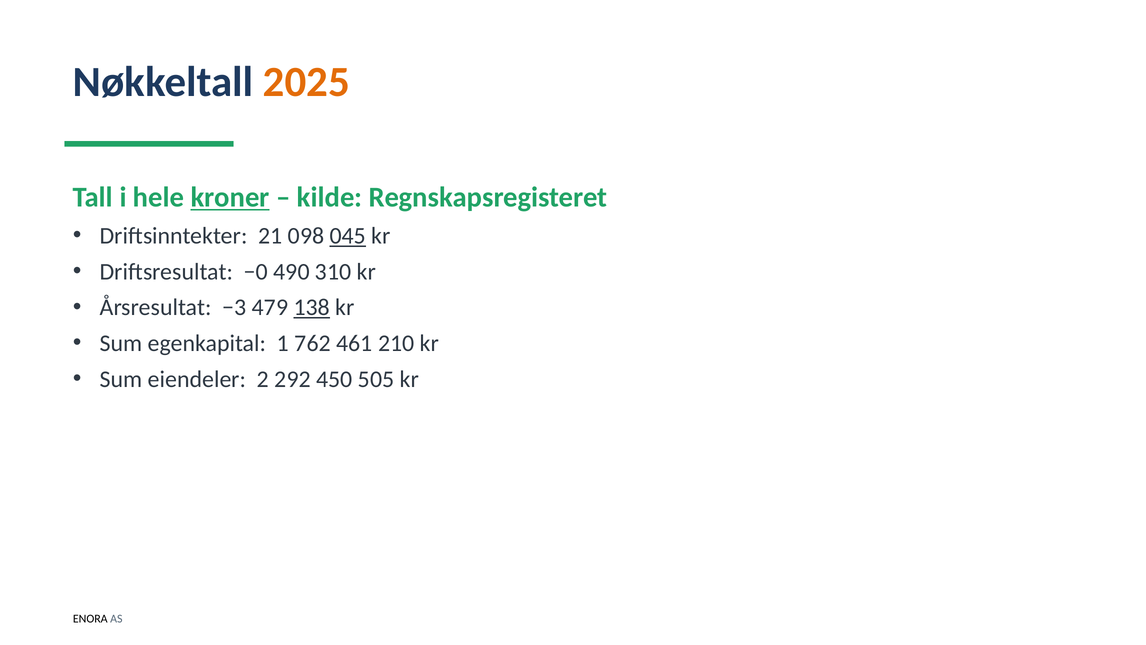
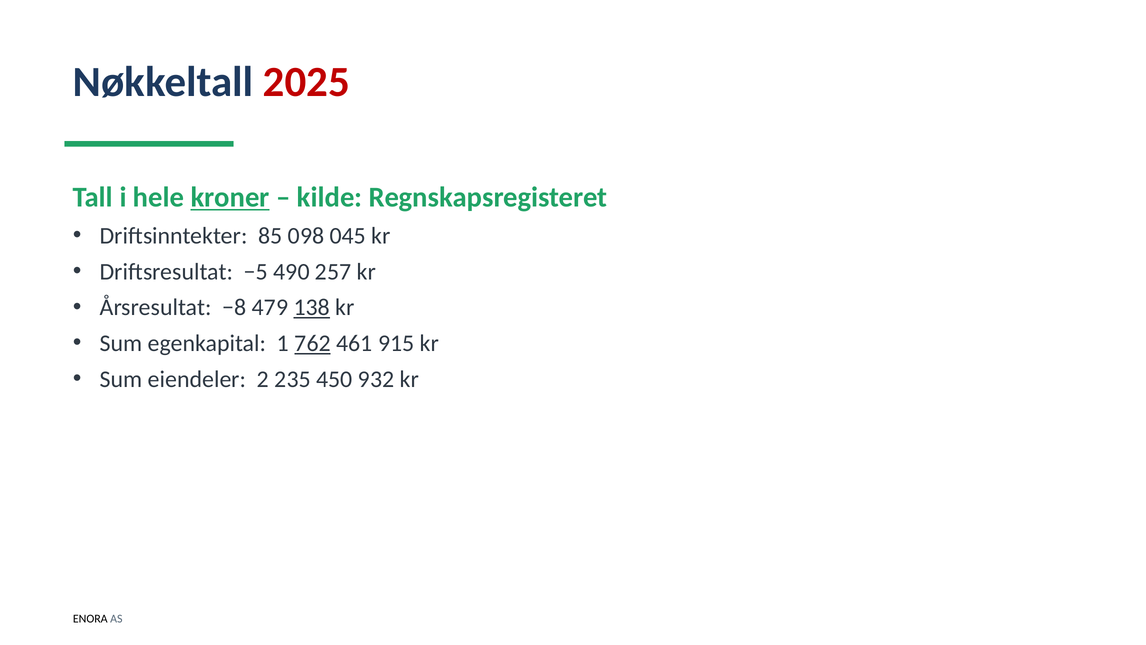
2025 colour: orange -> red
21: 21 -> 85
045 underline: present -> none
−0: −0 -> −5
310: 310 -> 257
−3: −3 -> −8
762 underline: none -> present
210: 210 -> 915
292: 292 -> 235
505: 505 -> 932
